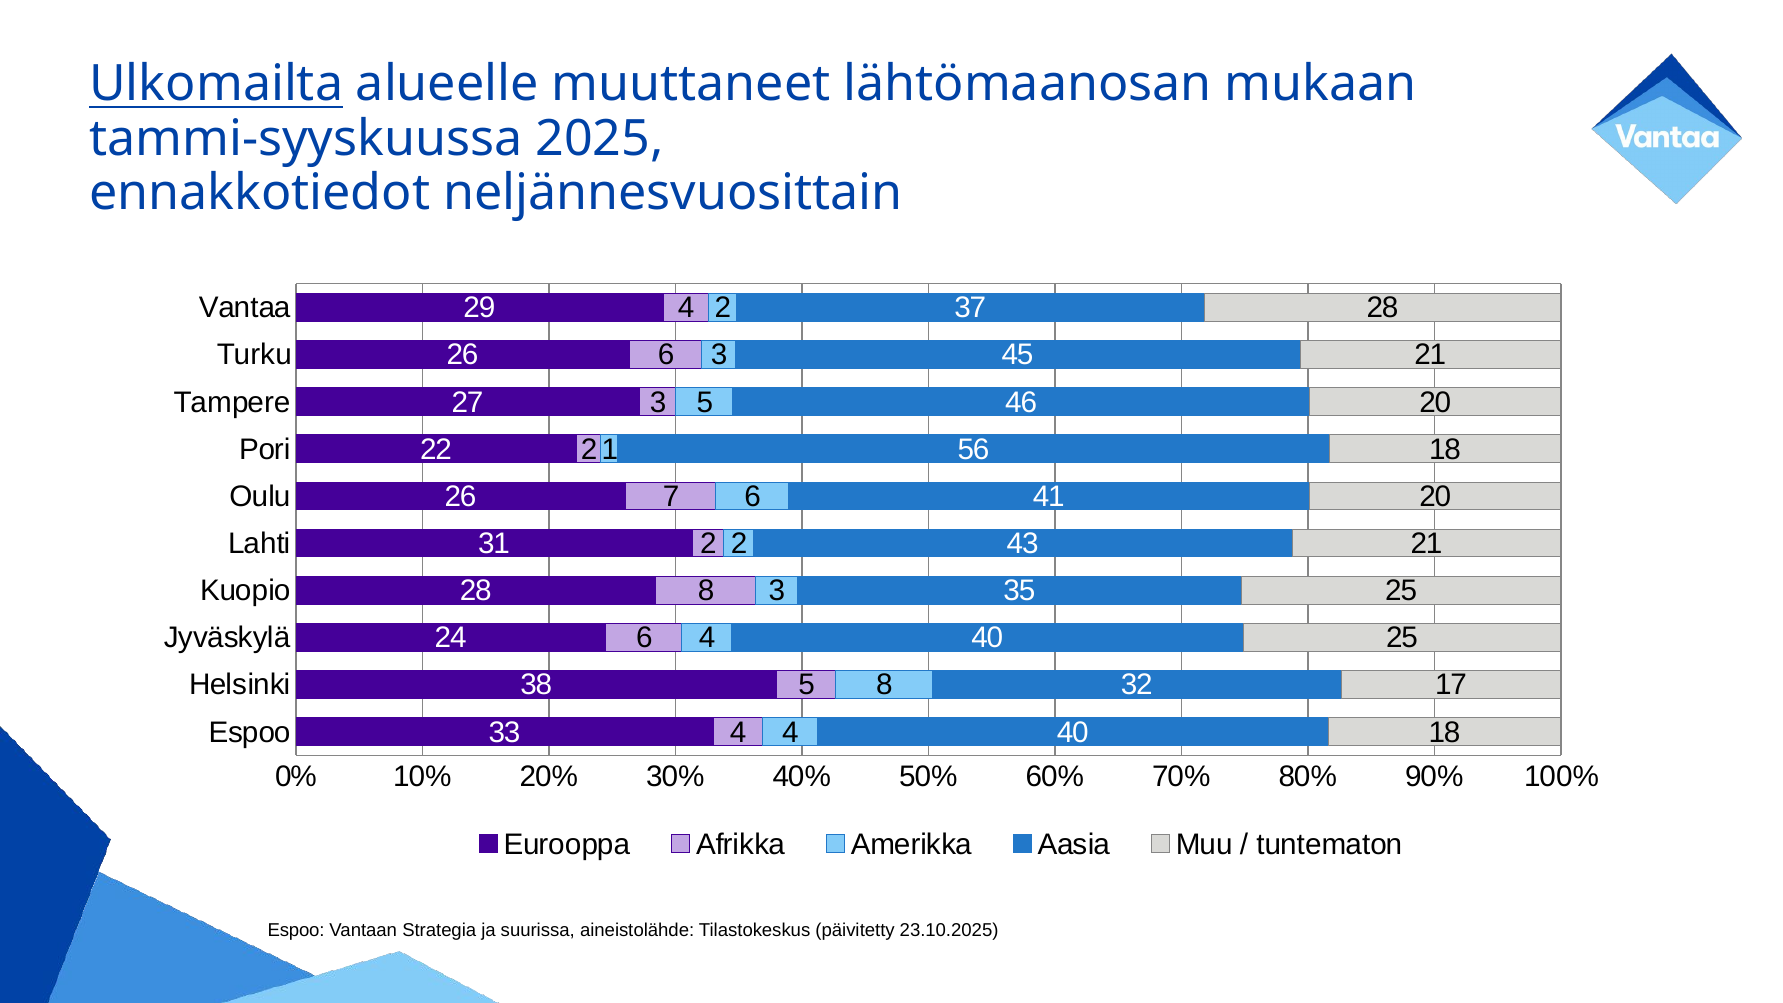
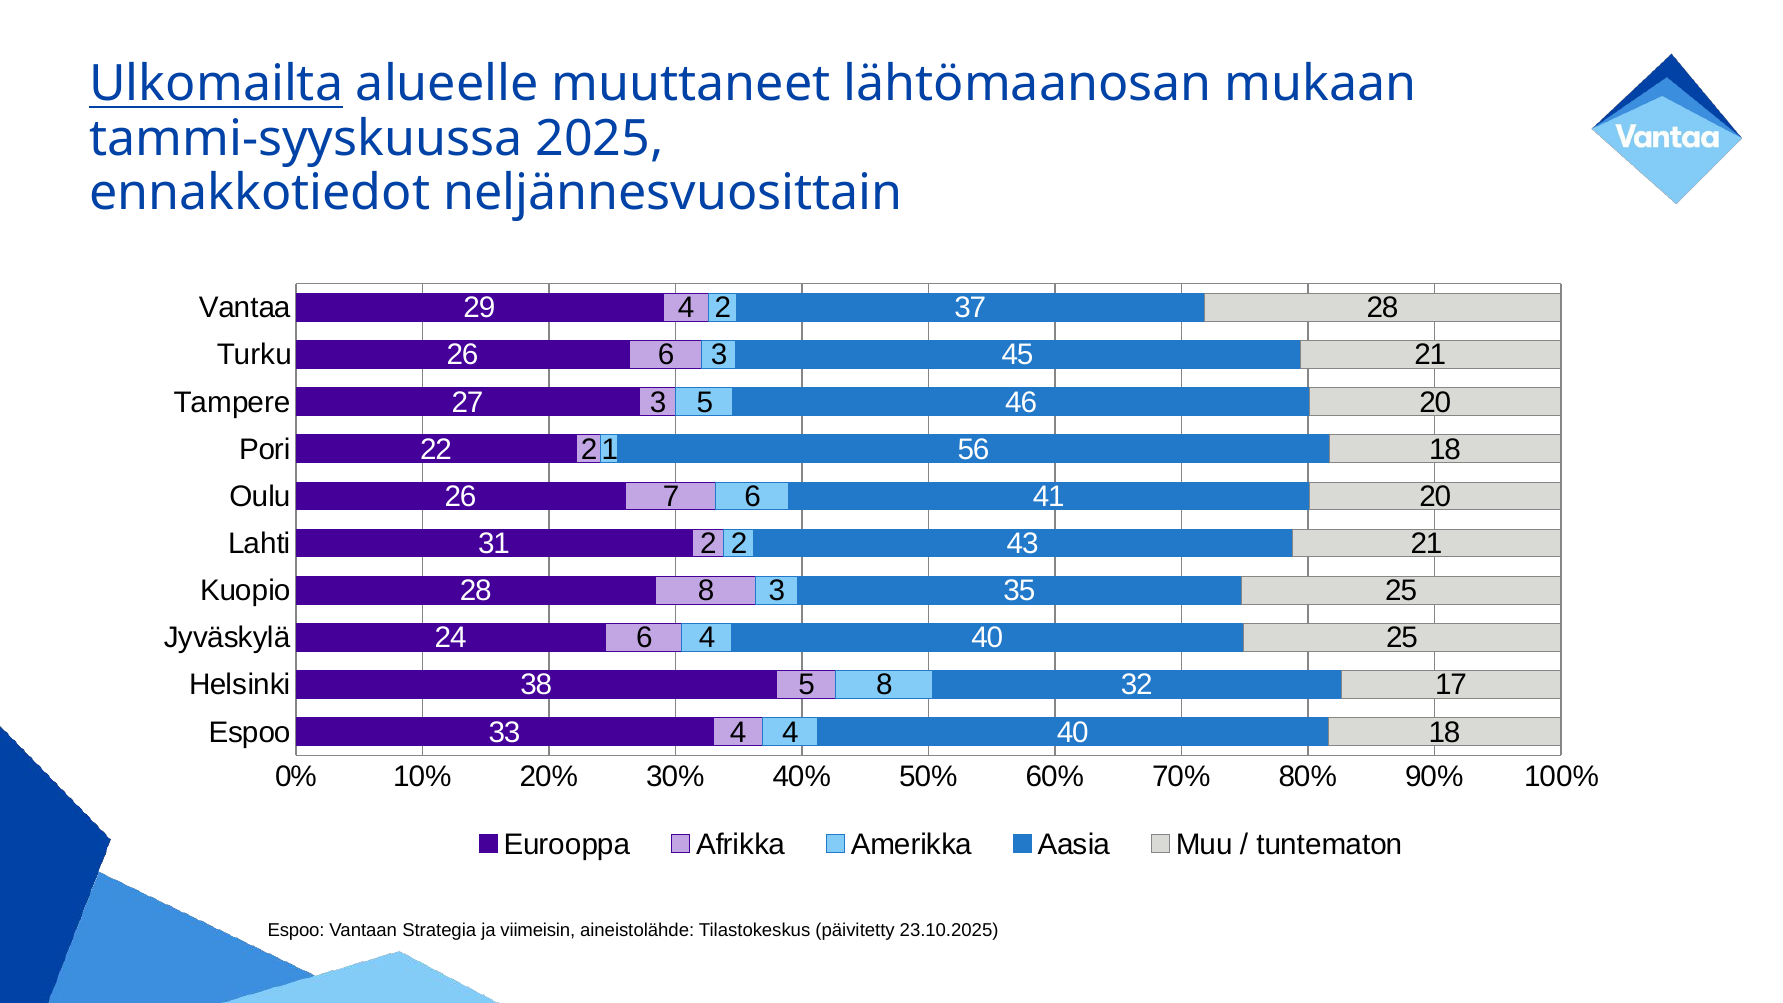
suurissa: suurissa -> viimeisin
